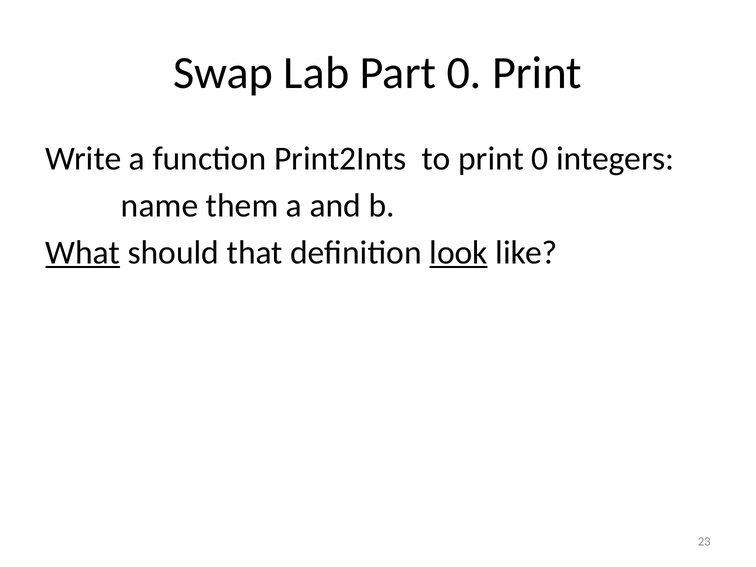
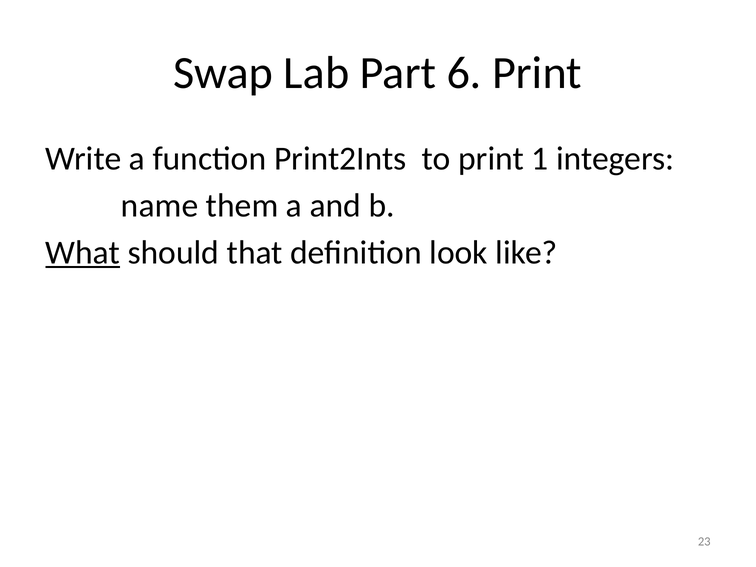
Part 0: 0 -> 6
print 0: 0 -> 1
look underline: present -> none
